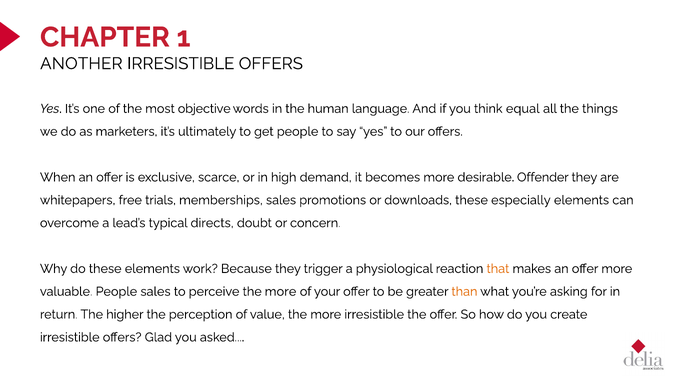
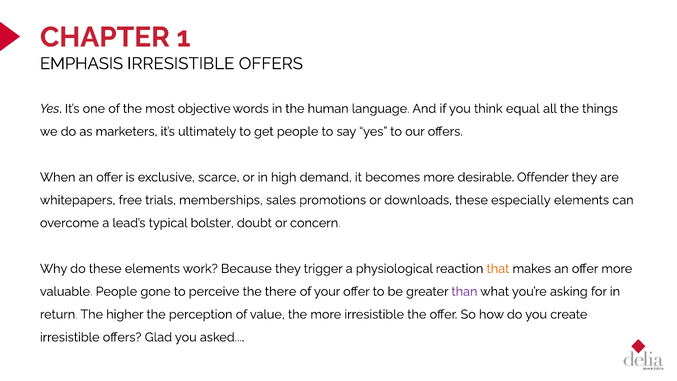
ANOTHER: ANOTHER -> EMPHASIS
directs: directs -> bolster
People sales: sales -> gone
perceive the more: more -> there
than colour: orange -> purple
